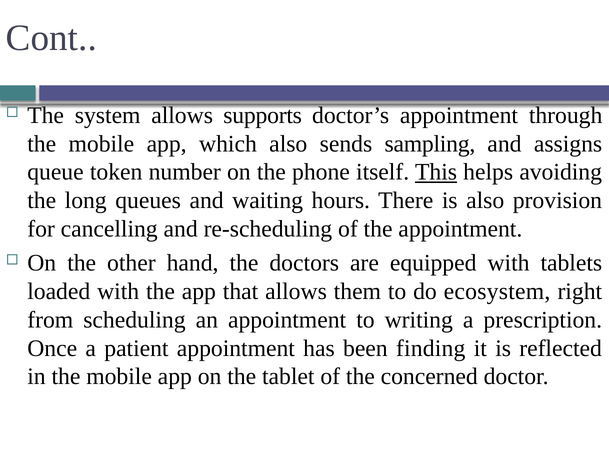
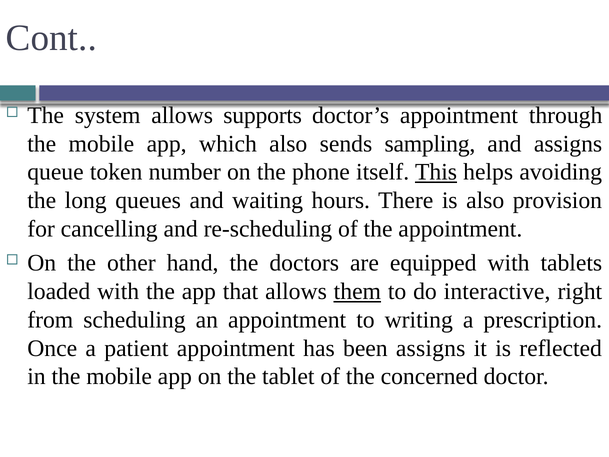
them underline: none -> present
ecosystem: ecosystem -> interactive
been finding: finding -> assigns
